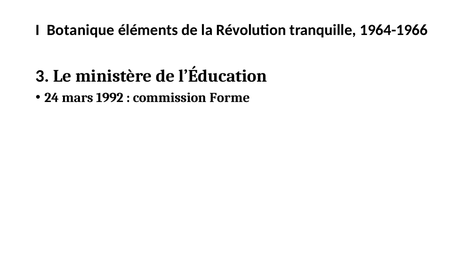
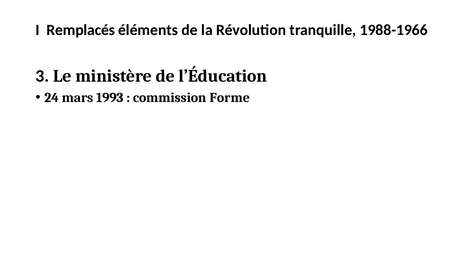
Botanique: Botanique -> Remplacés
1964-1966: 1964-1966 -> 1988-1966
1992: 1992 -> 1993
